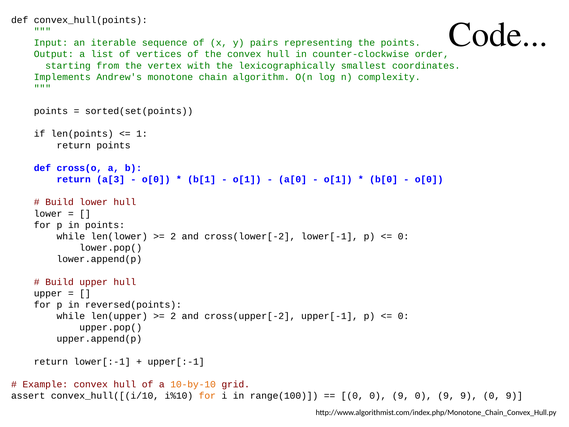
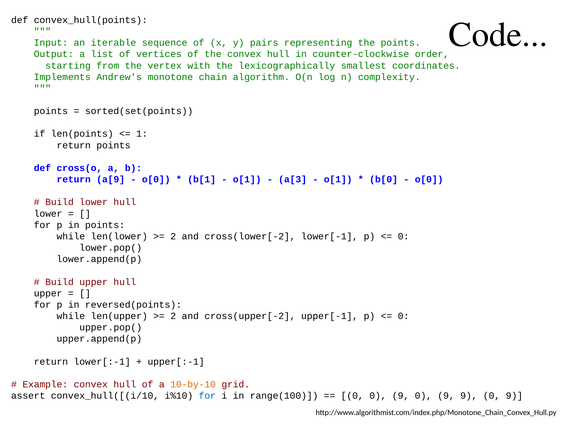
a[3: a[3 -> a[9
a[0: a[0 -> a[3
for at (207, 396) colour: orange -> blue
